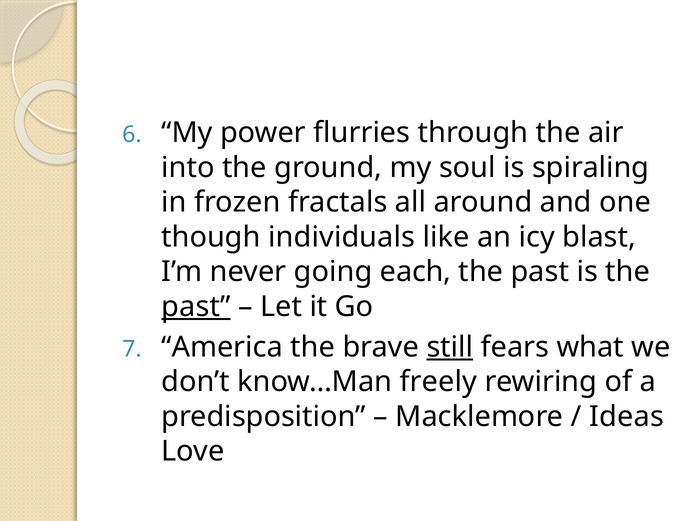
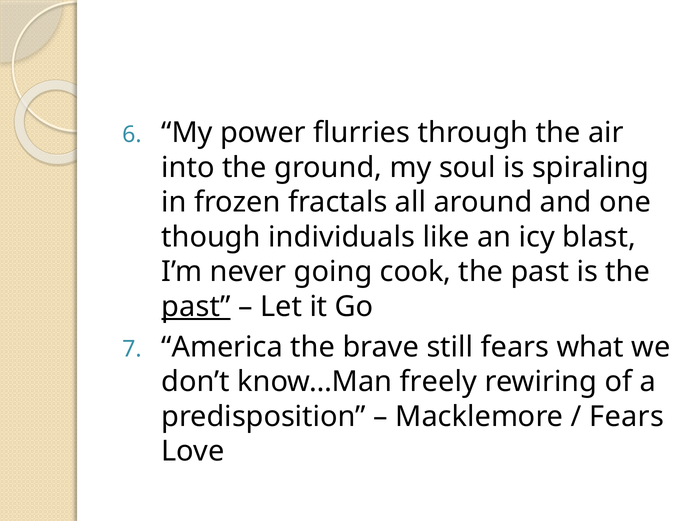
each: each -> cook
still underline: present -> none
Ideas at (627, 417): Ideas -> Fears
